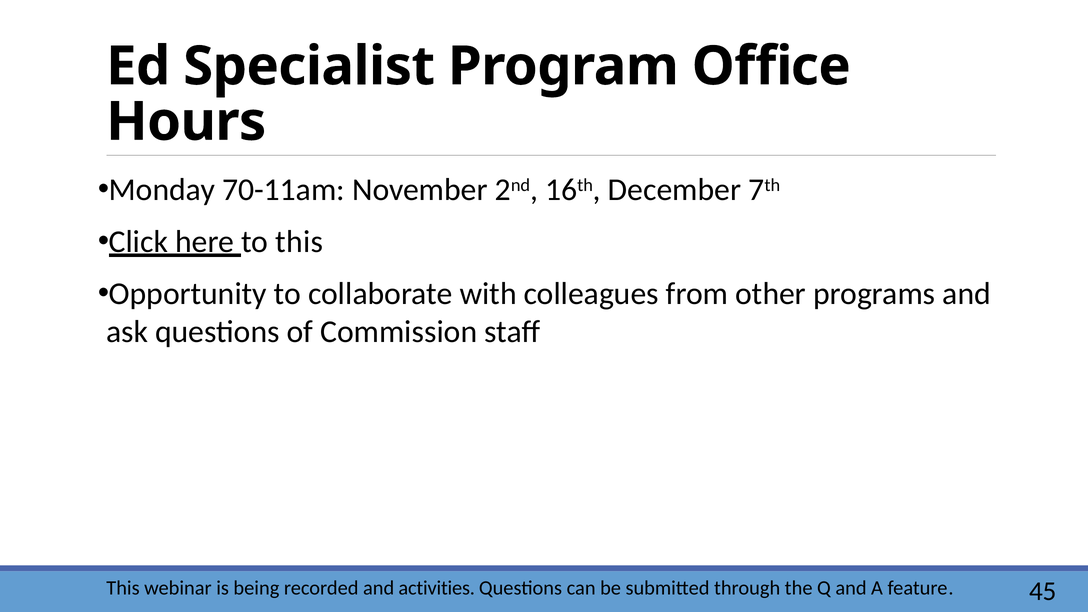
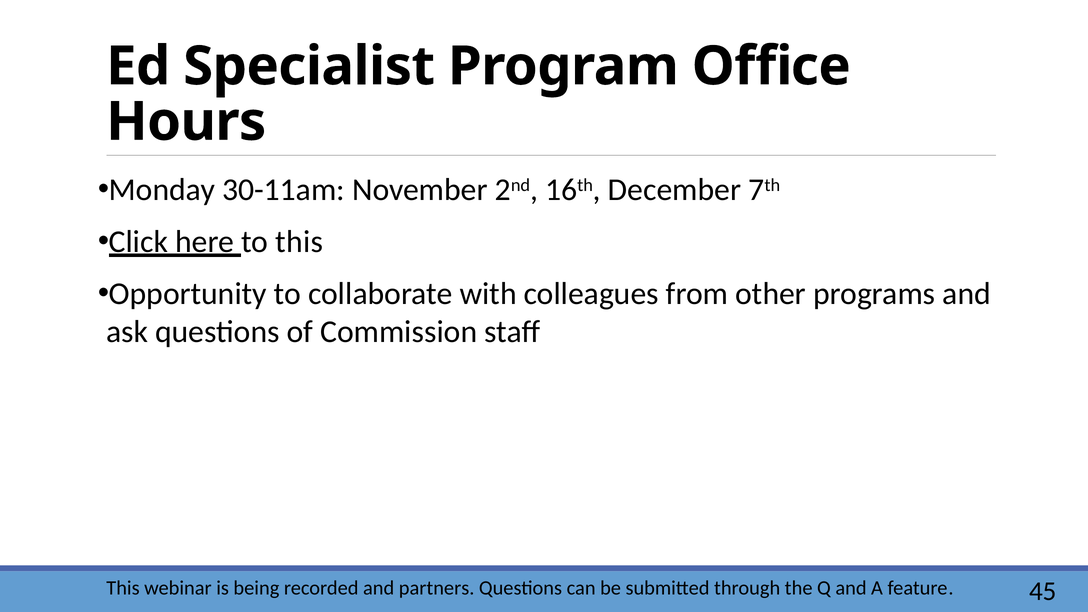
70-11am: 70-11am -> 30-11am
activities: activities -> partners
